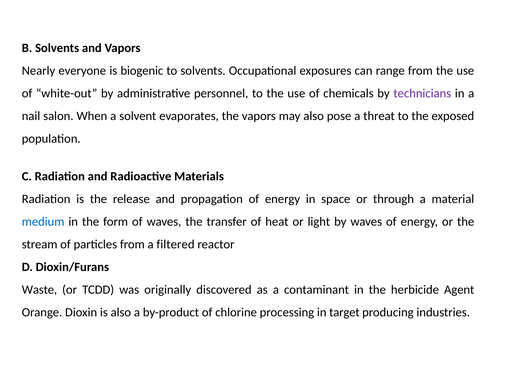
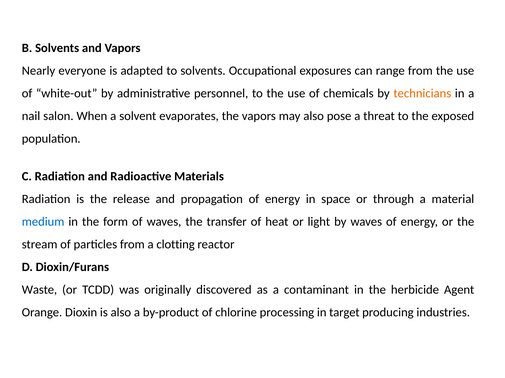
biogenic: biogenic -> adapted
technicians colour: purple -> orange
filtered: filtered -> clotting
